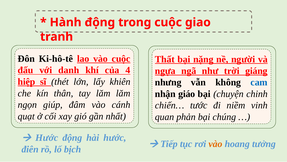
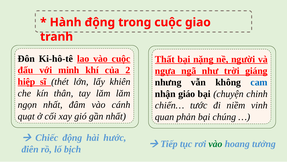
danh: danh -> minh
4: 4 -> 2
ngọn giúp: giúp -> nhất
Hước at (47, 137): Hước -> Chiếc
vào at (215, 143) colour: orange -> green
